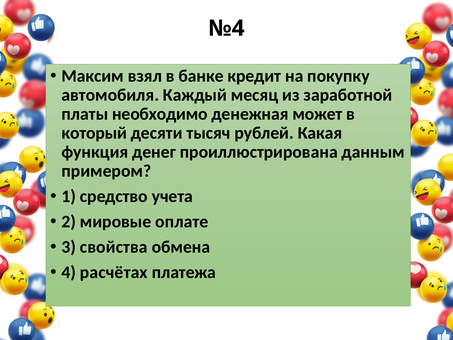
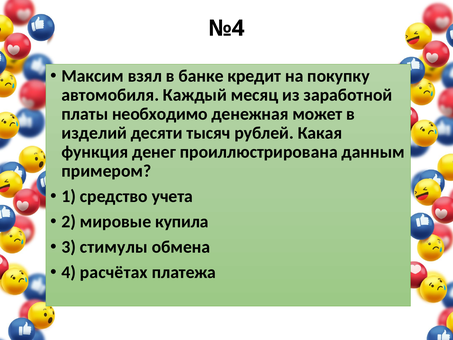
который: который -> изделий
оплате: оплате -> купила
свойства: свойства -> стимулы
